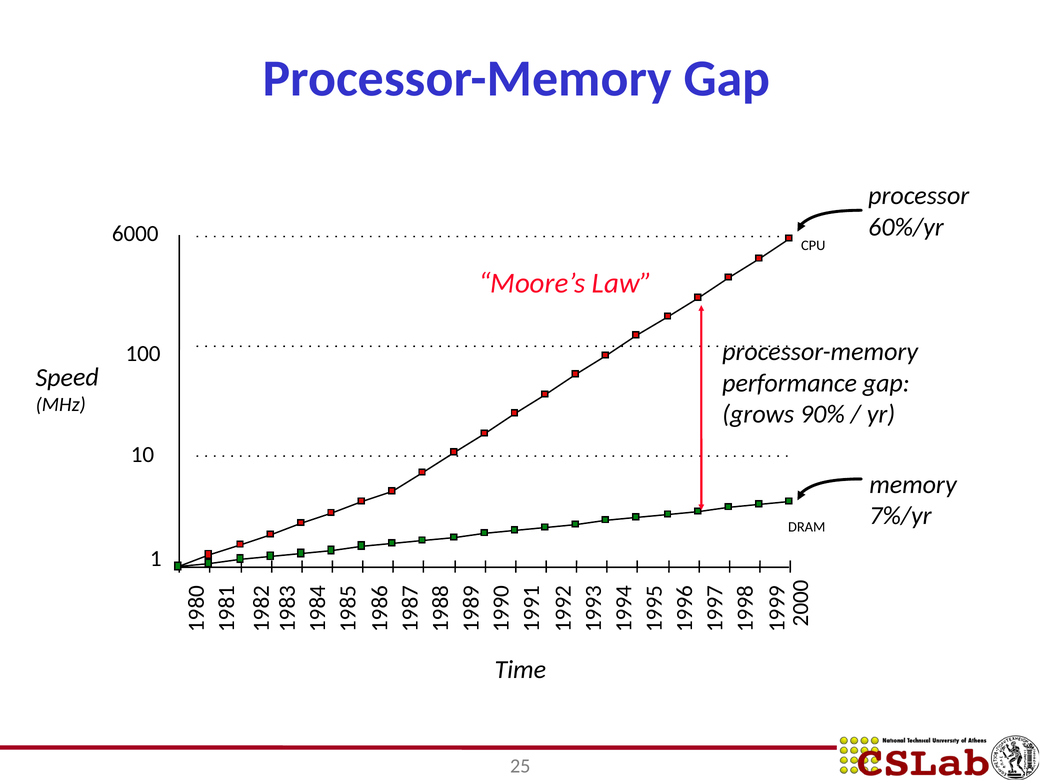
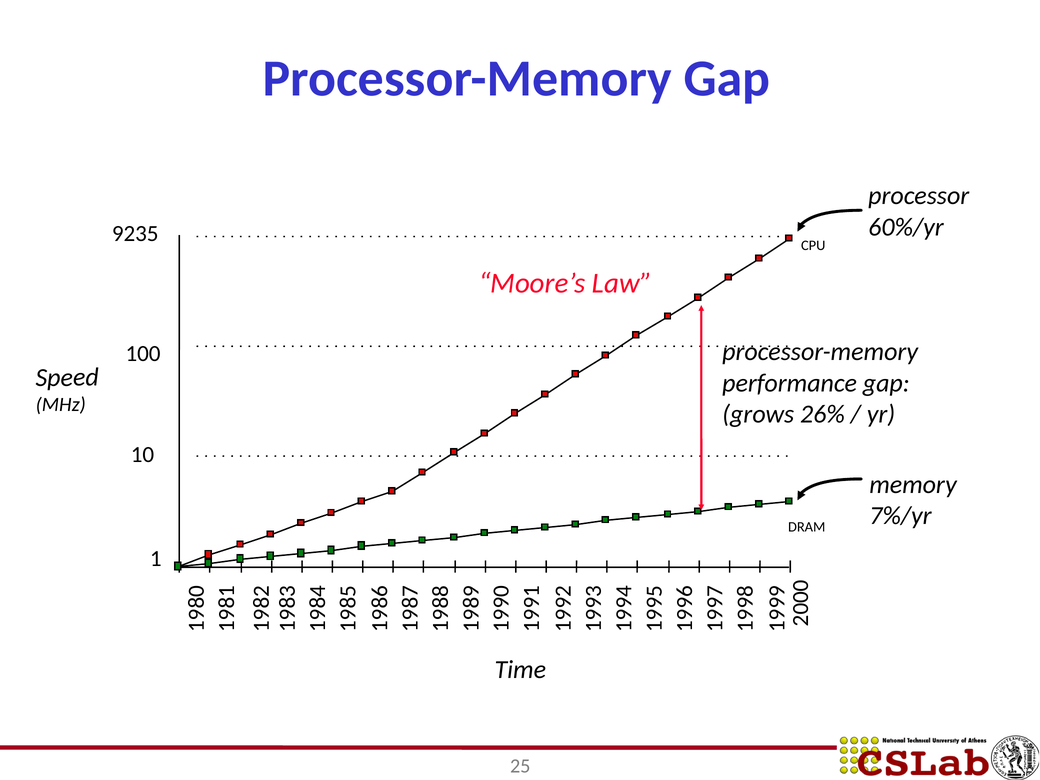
6000: 6000 -> 9235
90%: 90% -> 26%
